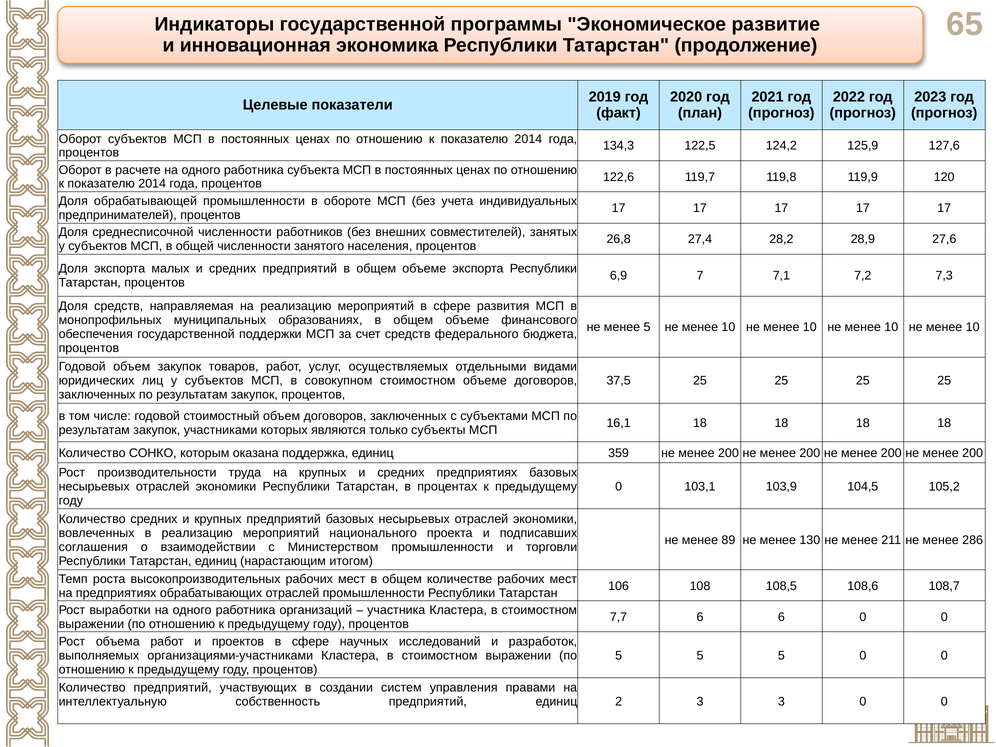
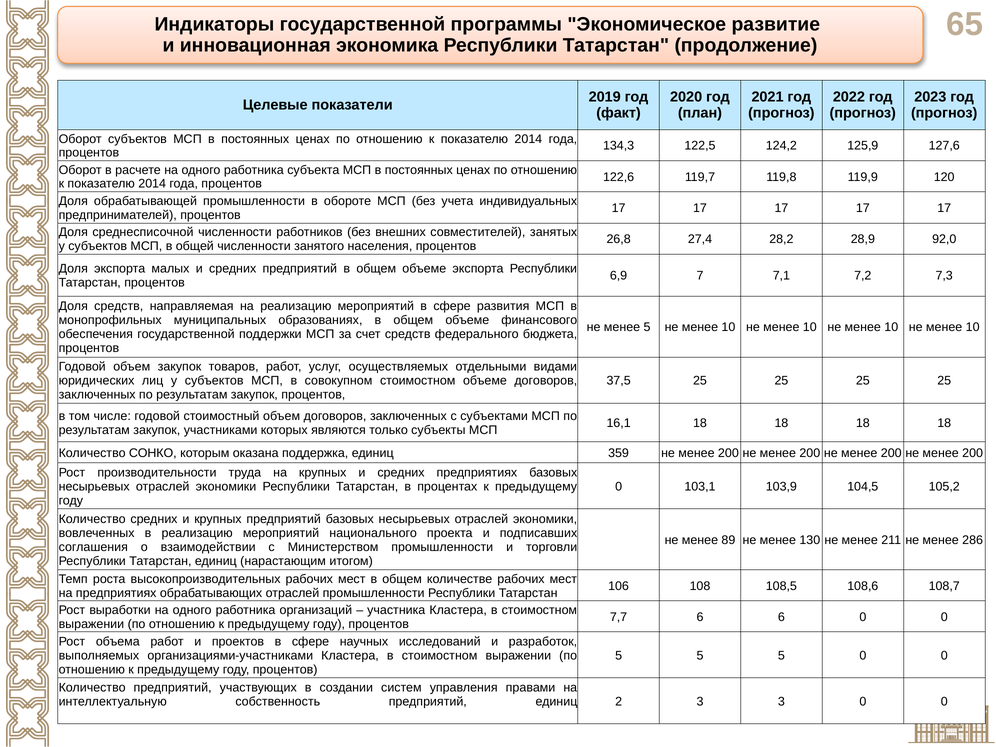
27,6: 27,6 -> 92,0
